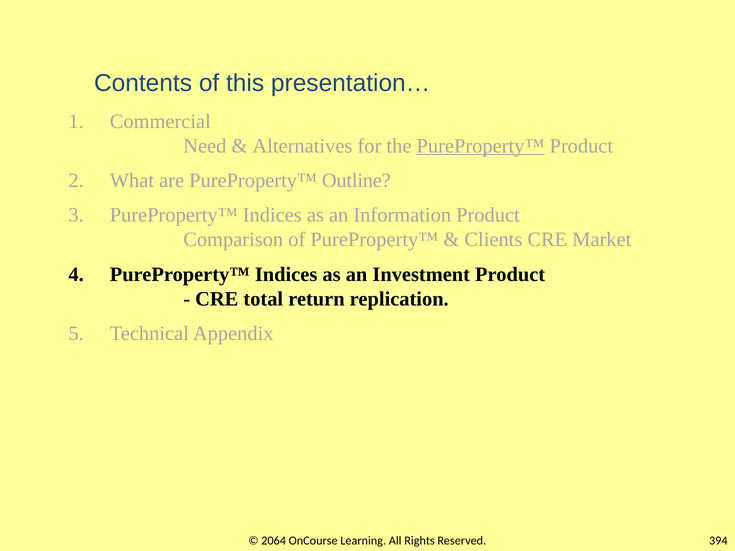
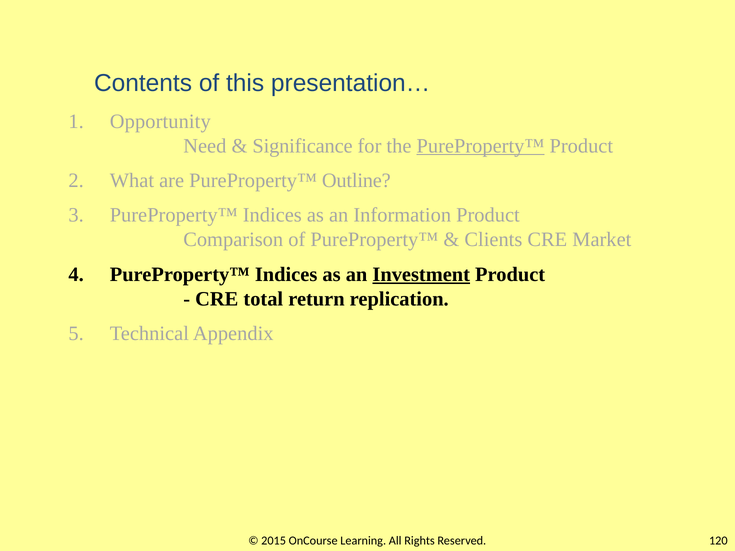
Commercial: Commercial -> Opportunity
Alternatives: Alternatives -> Significance
Investment underline: none -> present
2064: 2064 -> 2015
394: 394 -> 120
